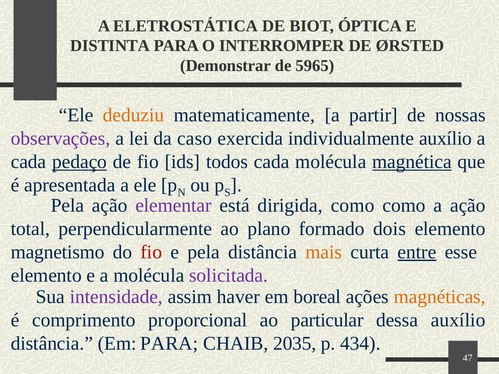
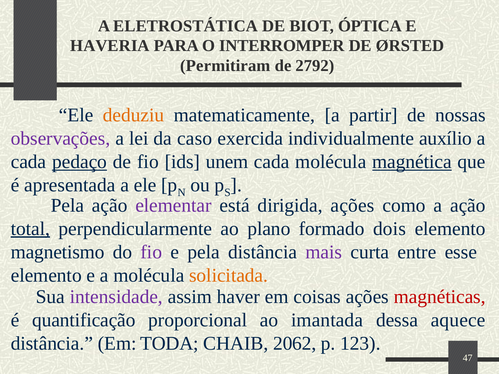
DISTINTA: DISTINTA -> HAVERIA
Demonstrar: Demonstrar -> Permitiram
5965: 5965 -> 2792
todos: todos -> unem
dirigida como: como -> ações
total underline: none -> present
fio at (151, 252) colour: red -> purple
mais colour: orange -> purple
entre underline: present -> none
solicitada colour: purple -> orange
boreal: boreal -> coisas
magnéticas colour: orange -> red
comprimento: comprimento -> quantificação
particular: particular -> imantada
dessa auxílio: auxílio -> aquece
Em PARA: PARA -> TODA
2035: 2035 -> 2062
434: 434 -> 123
